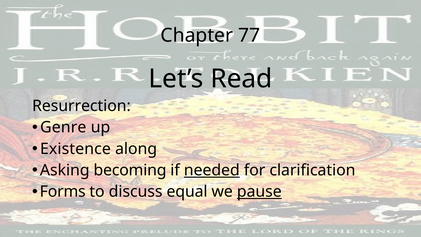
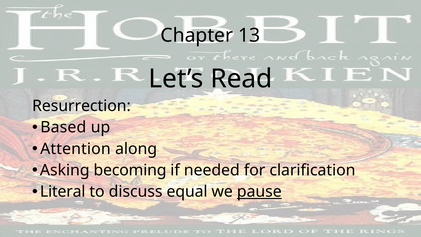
77: 77 -> 13
Genre: Genre -> Based
Existence: Existence -> Attention
needed underline: present -> none
Forms: Forms -> Literal
